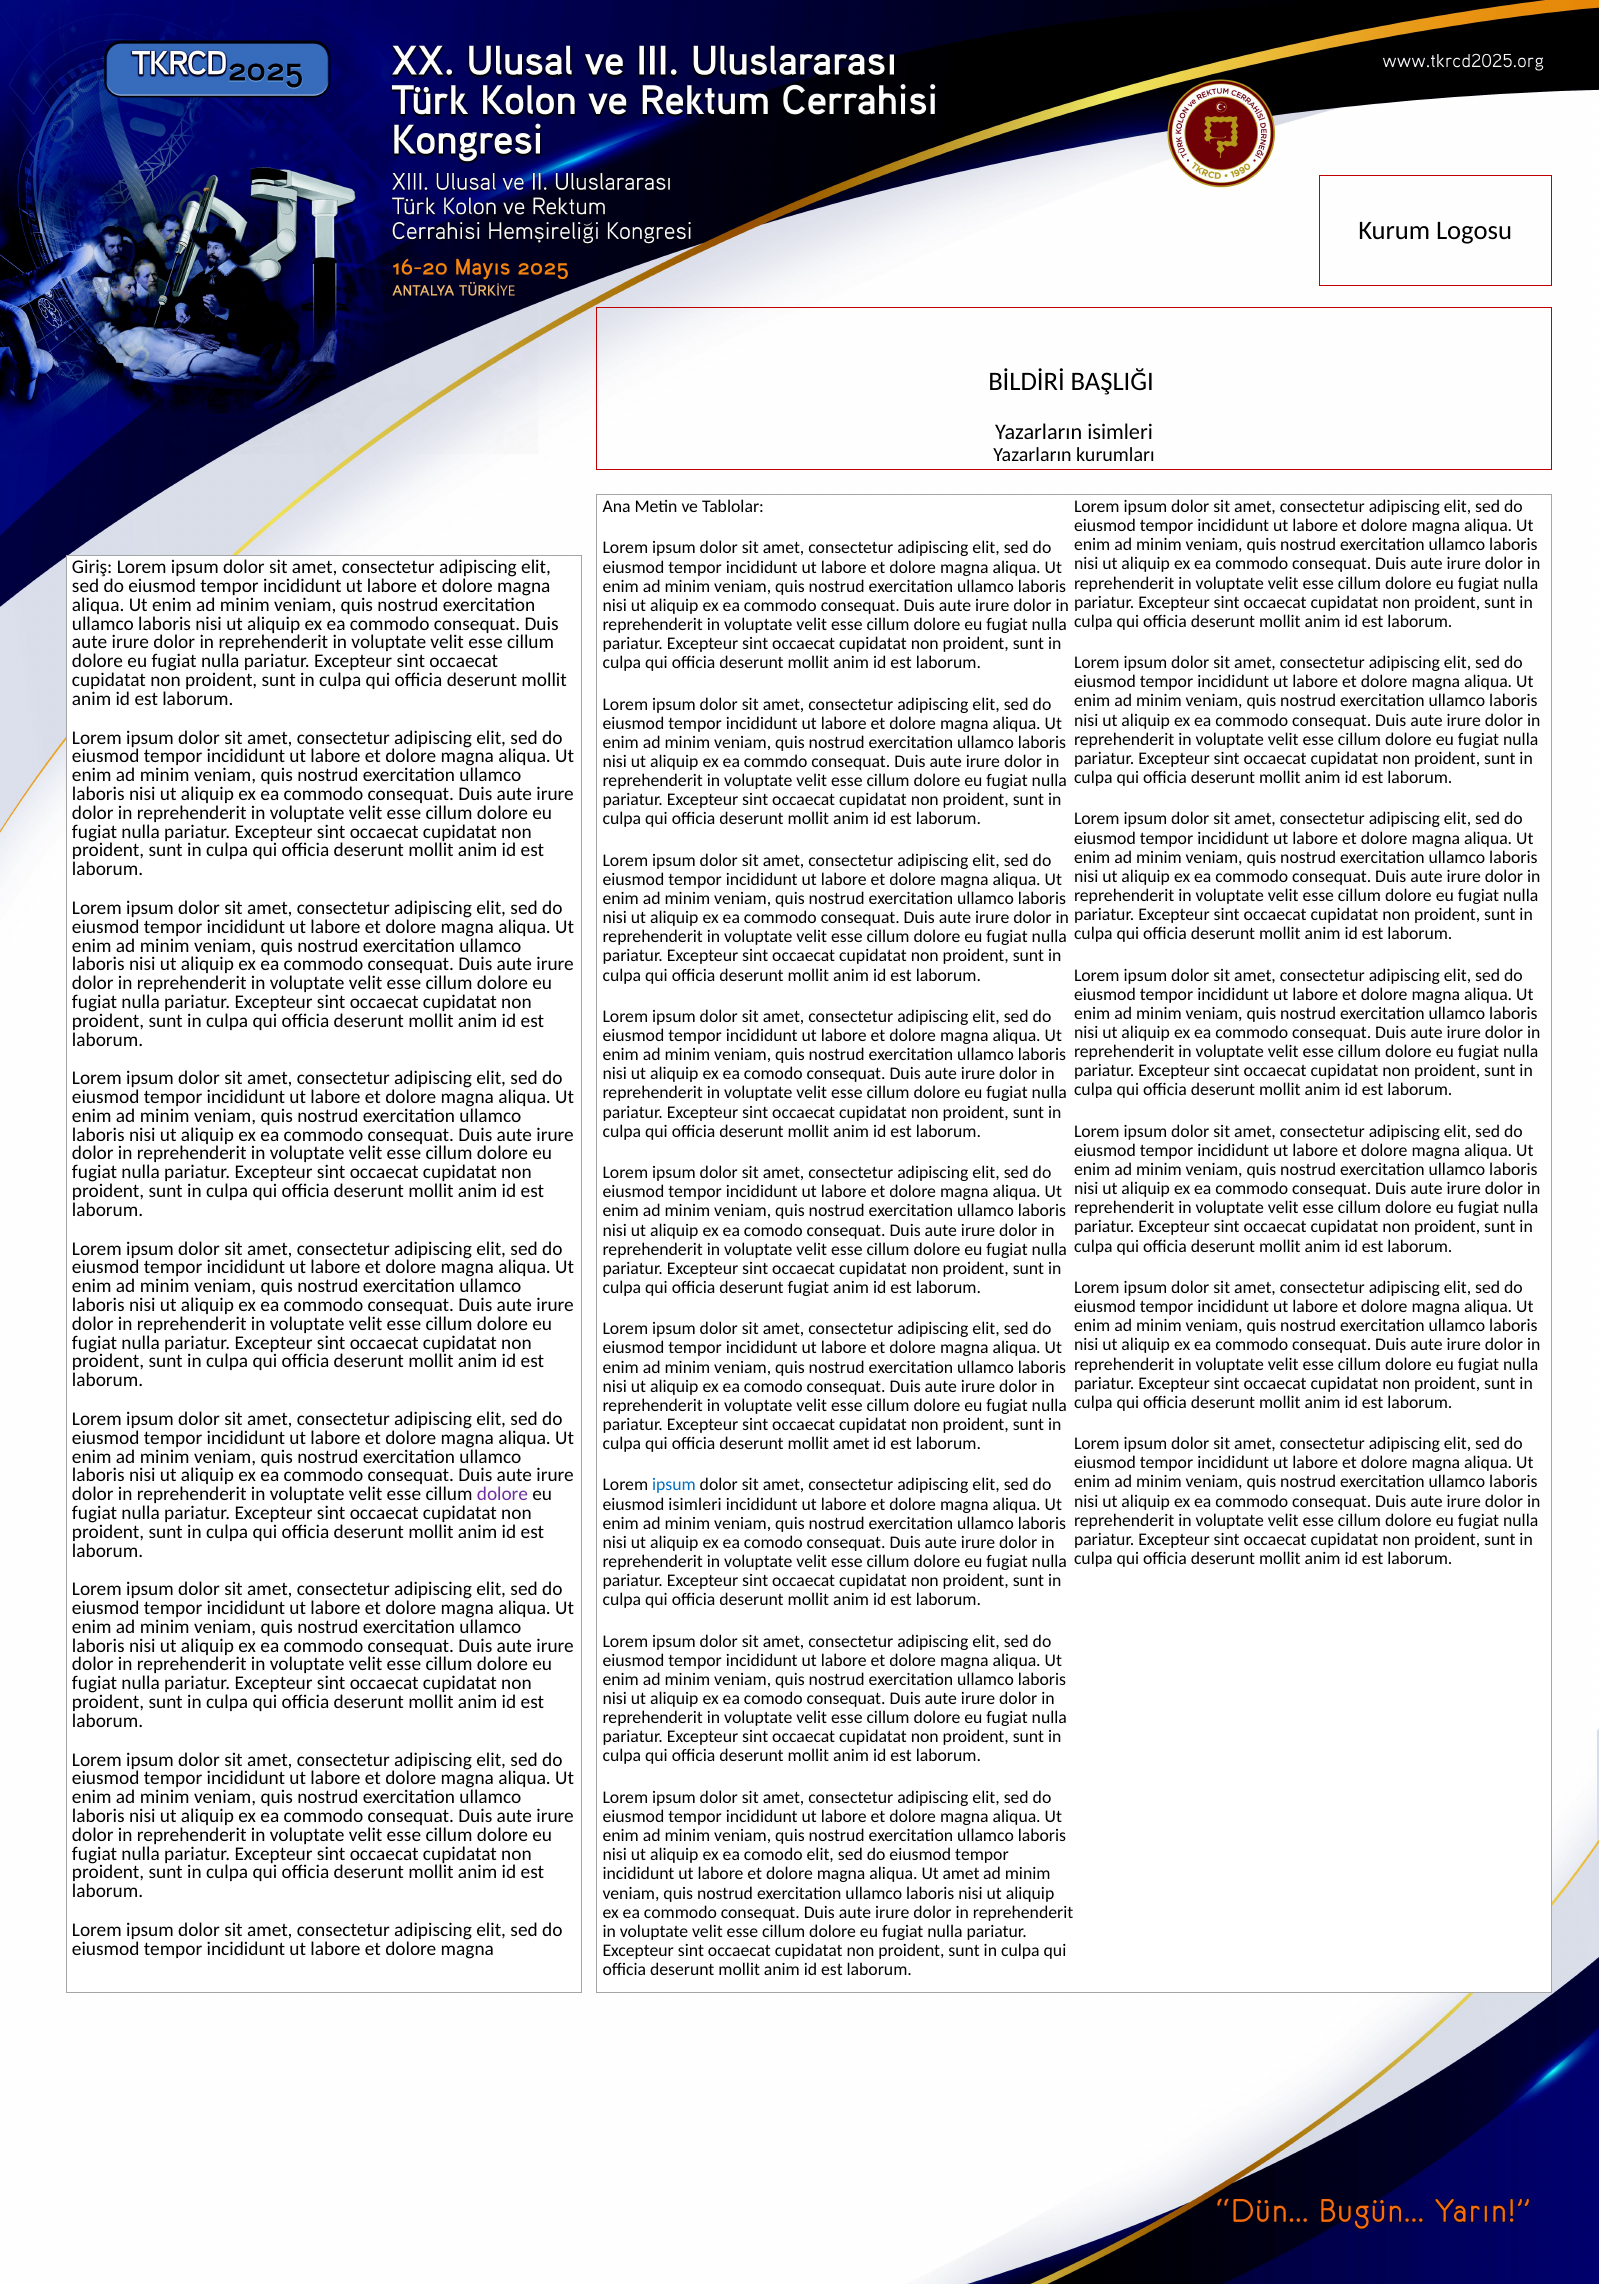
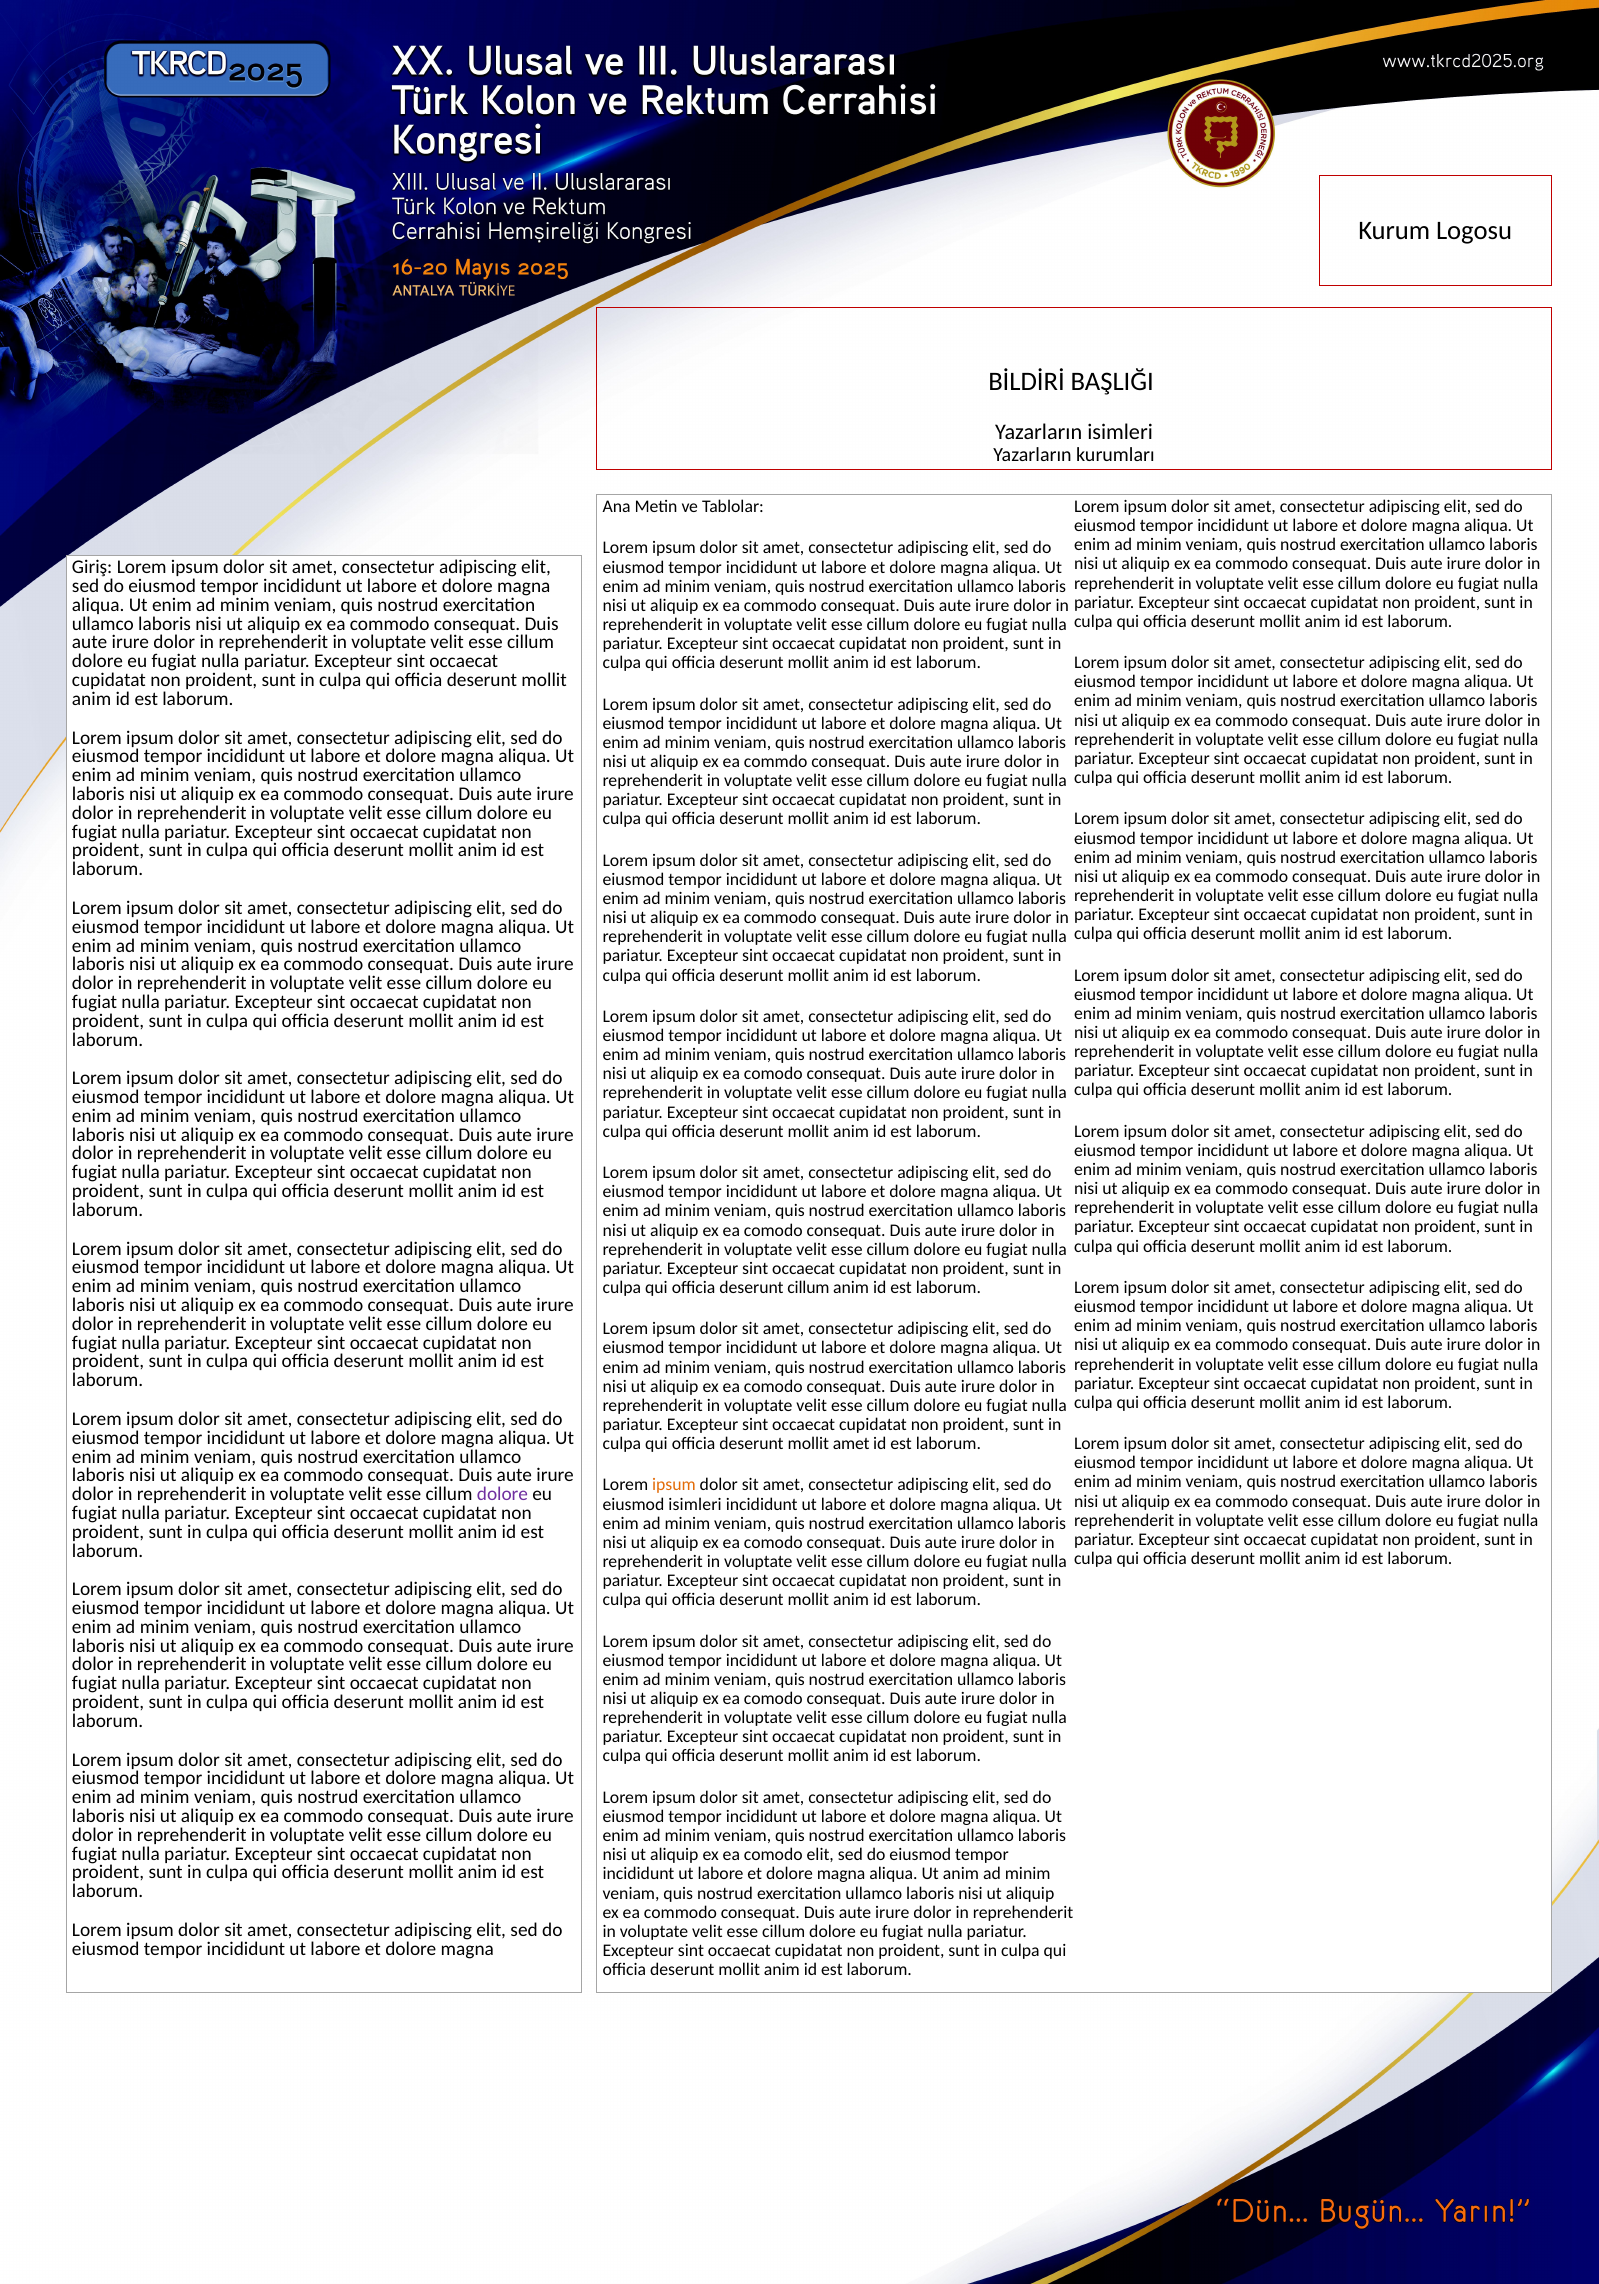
deserunt fugiat: fugiat -> cillum
ipsum at (674, 1485) colour: blue -> orange
Ut amet: amet -> anim
